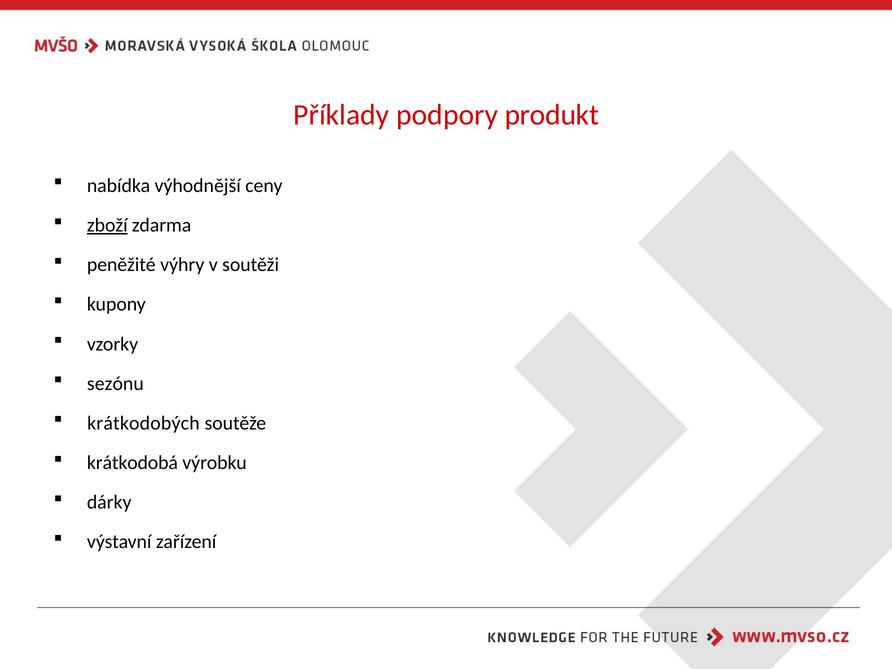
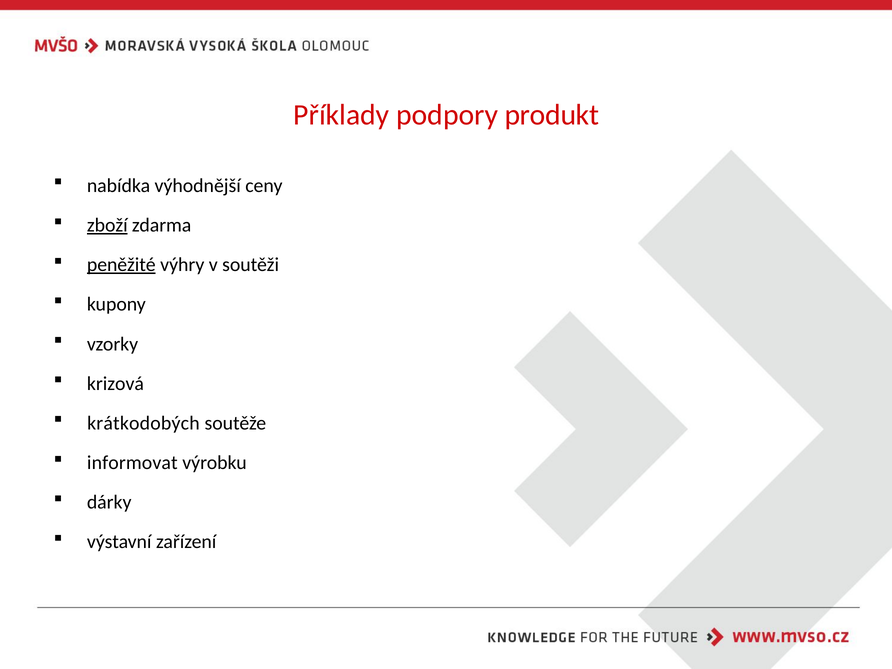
peněžité underline: none -> present
sezónu: sezónu -> krizová
krátkodobá: krátkodobá -> informovat
